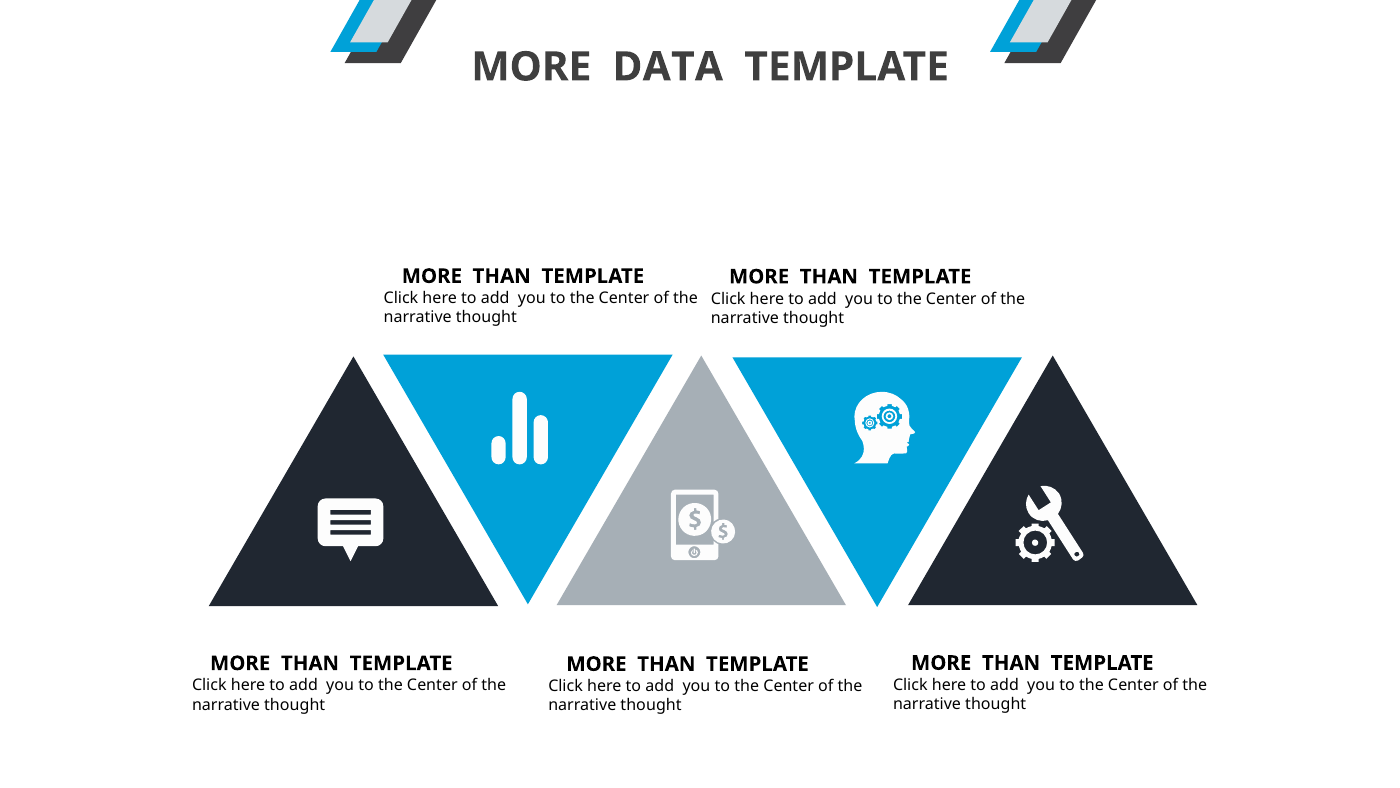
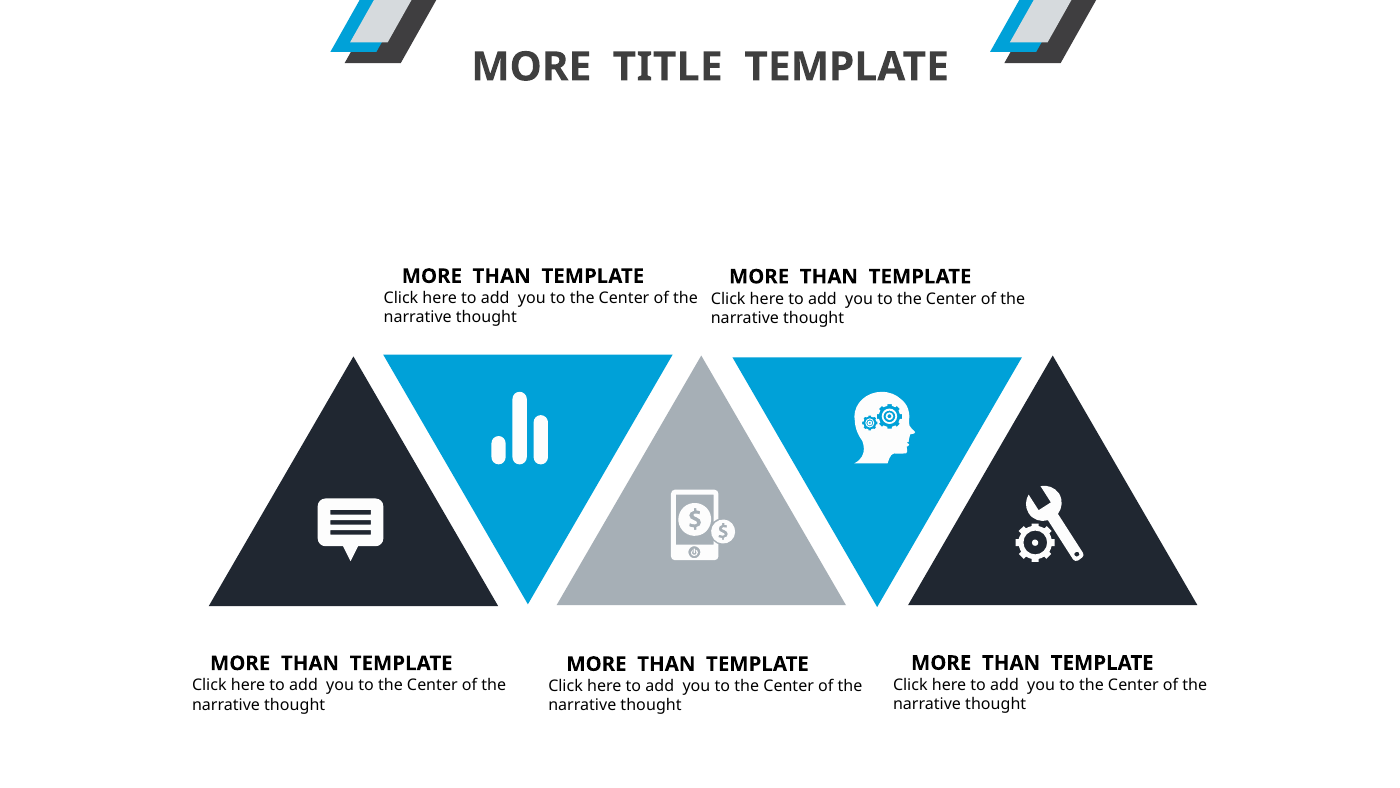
DATA: DATA -> TITLE
